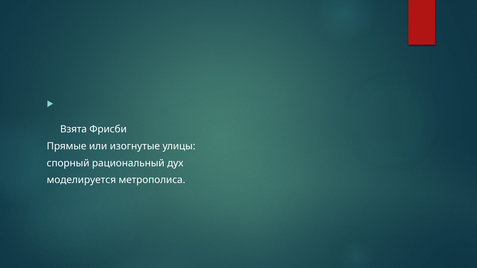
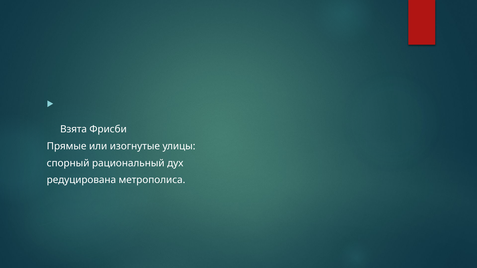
моделируется: моделируется -> редуцирована
